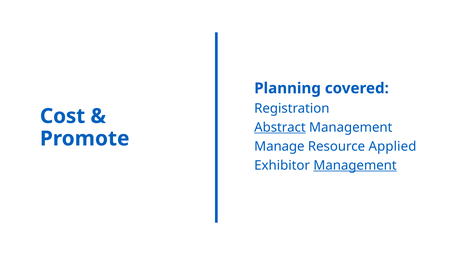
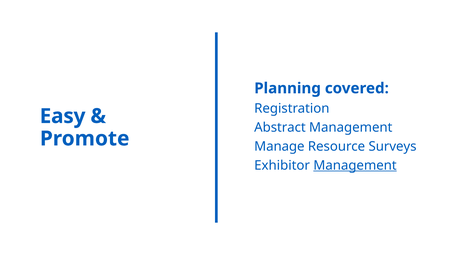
Cost: Cost -> Easy
Abstract underline: present -> none
Applied: Applied -> Surveys
